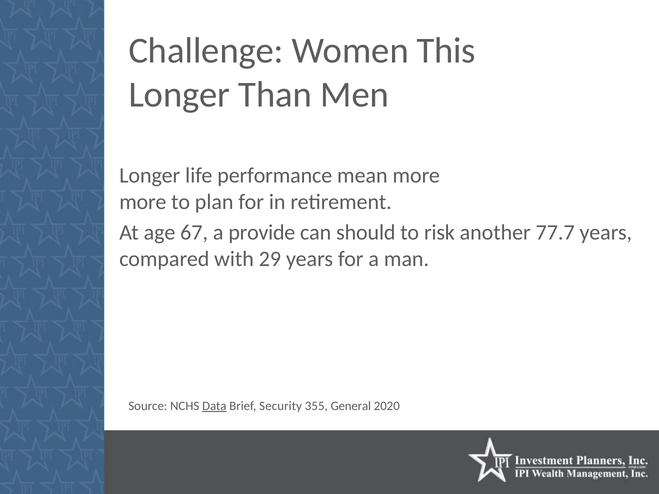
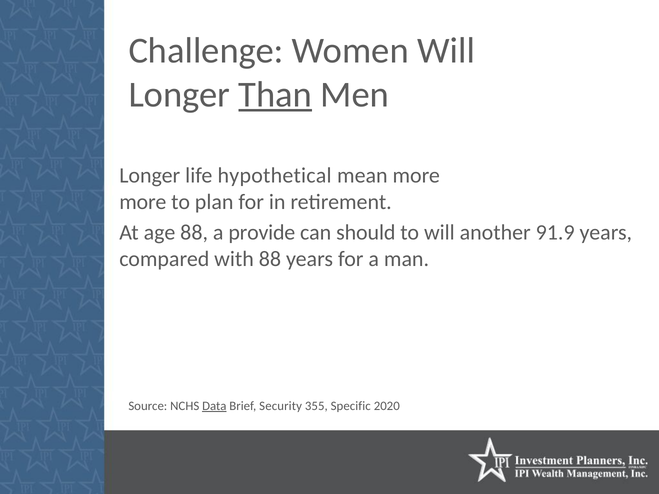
Women This: This -> Will
Than underline: none -> present
performance: performance -> hypothetical
age 67: 67 -> 88
to risk: risk -> will
77.7: 77.7 -> 91.9
with 29: 29 -> 88
General: General -> Specific
